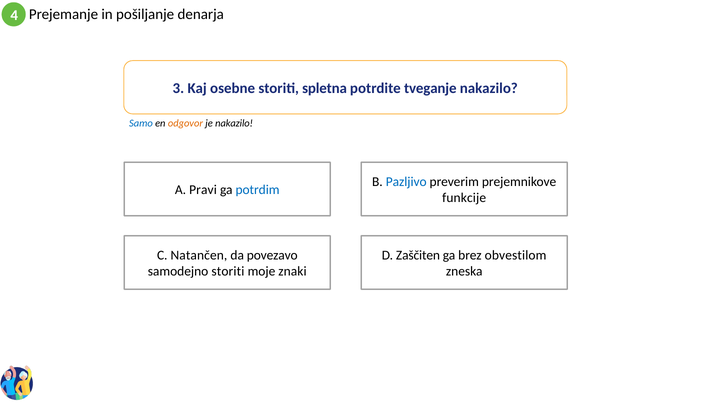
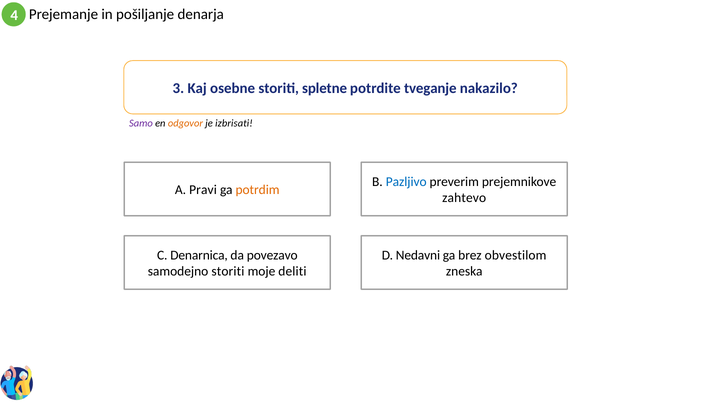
spletna: spletna -> spletne
Samo colour: blue -> purple
je nakazilo: nakazilo -> izbrisati
potrdim colour: blue -> orange
funkcije: funkcije -> zahtevo
Natančen: Natančen -> Denarnica
Zaščiten: Zaščiten -> Nedavni
znaki: znaki -> deliti
